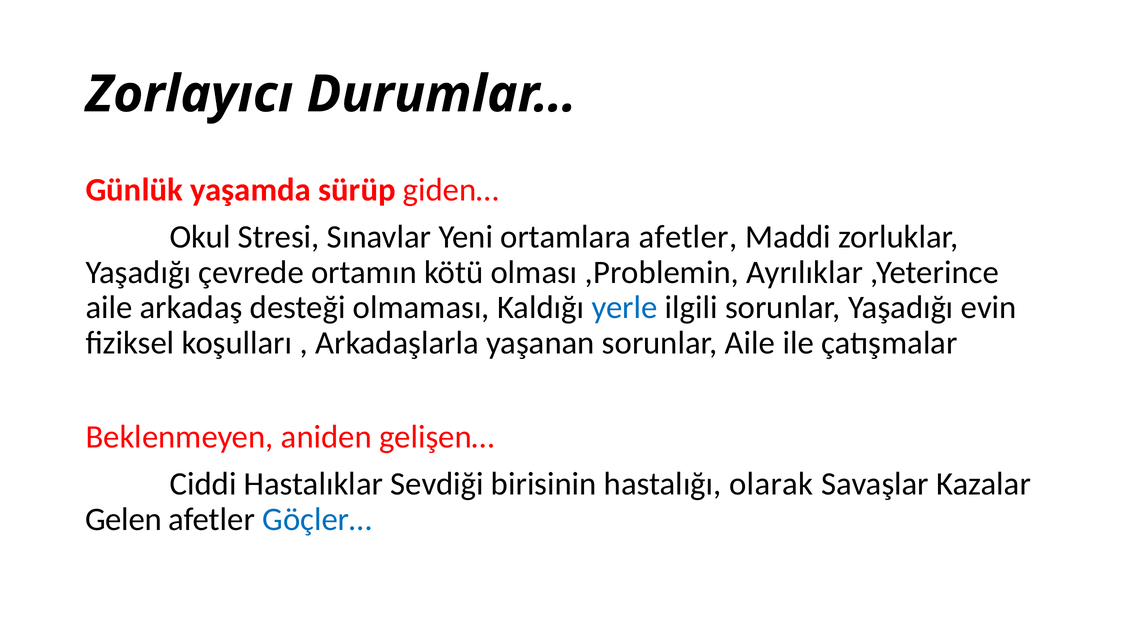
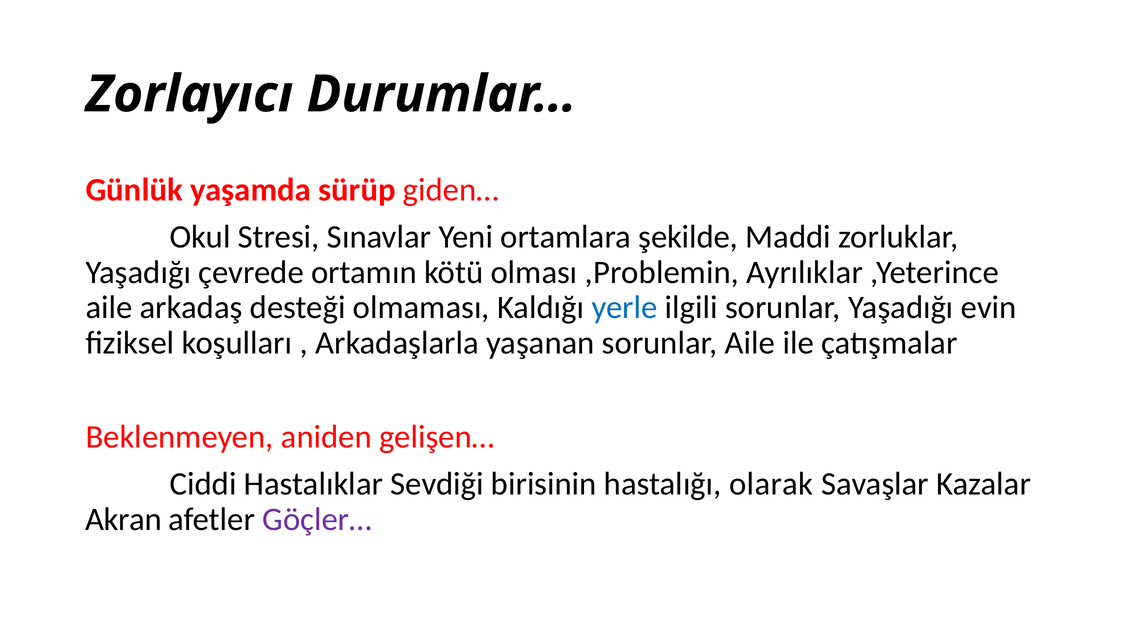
ortamlara afetler: afetler -> şekilde
Gelen: Gelen -> Akran
Göçler… colour: blue -> purple
